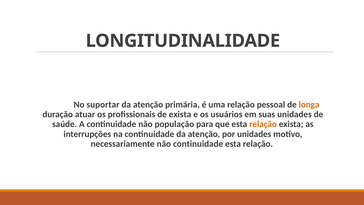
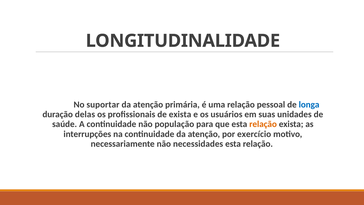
longa colour: orange -> blue
atuar: atuar -> delas
por unidades: unidades -> exercício
não continuidade: continuidade -> necessidades
